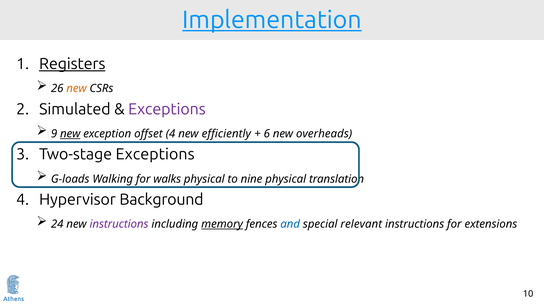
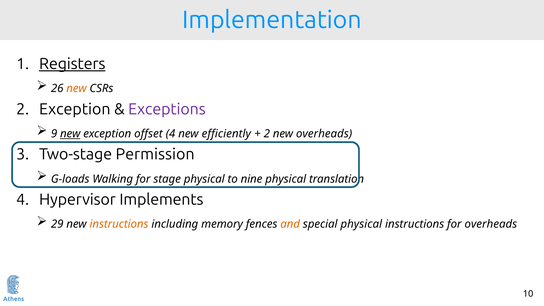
Implementation underline: present -> none
Simulated at (75, 109): Simulated -> Exception
6 at (267, 134): 6 -> 2
Two-stage Exceptions: Exceptions -> Permission
walks: walks -> stage
Background: Background -> Implements
24: 24 -> 29
instructions at (119, 224) colour: purple -> orange
memory underline: present -> none
and colour: blue -> orange
special relevant: relevant -> physical
for extensions: extensions -> overheads
